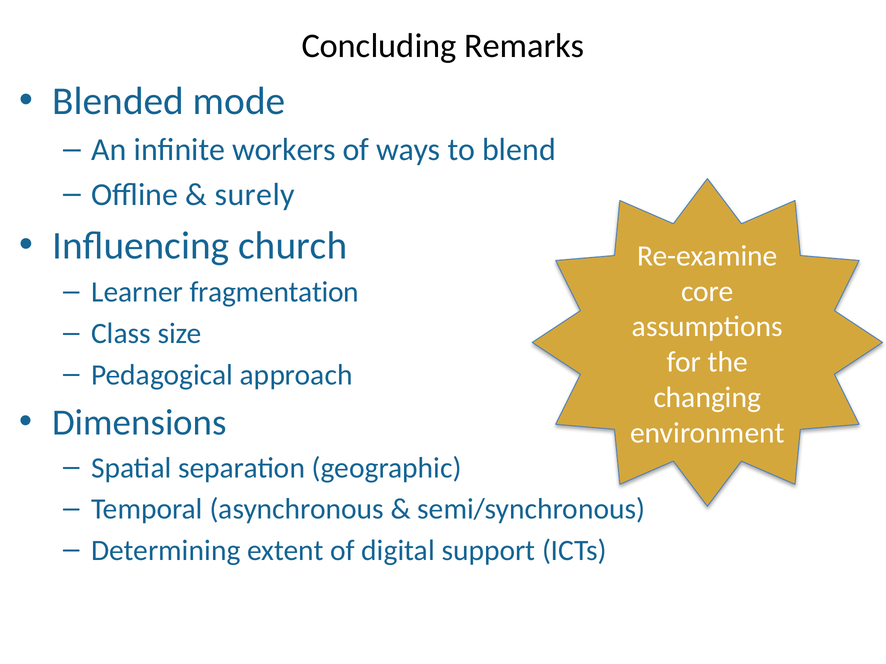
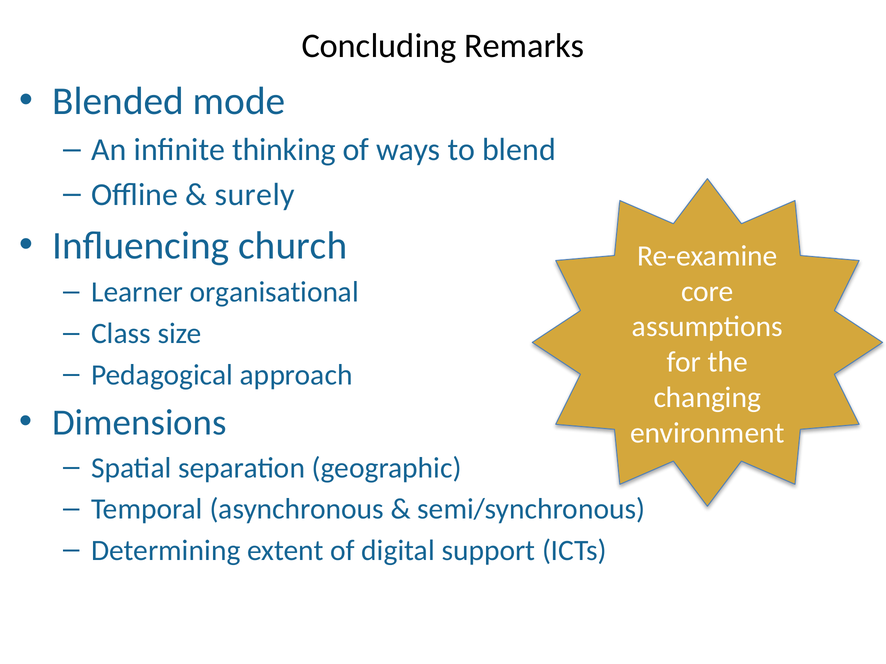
workers: workers -> thinking
fragmentation: fragmentation -> organisational
